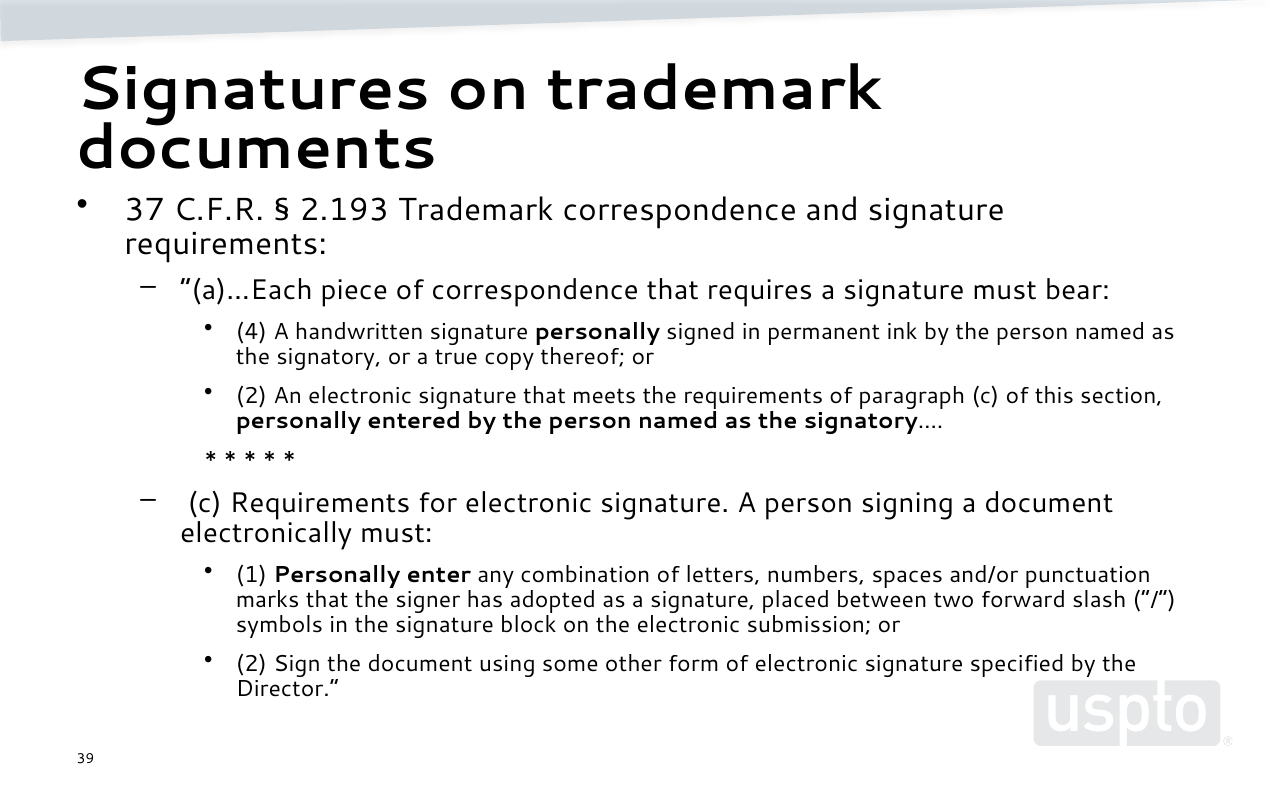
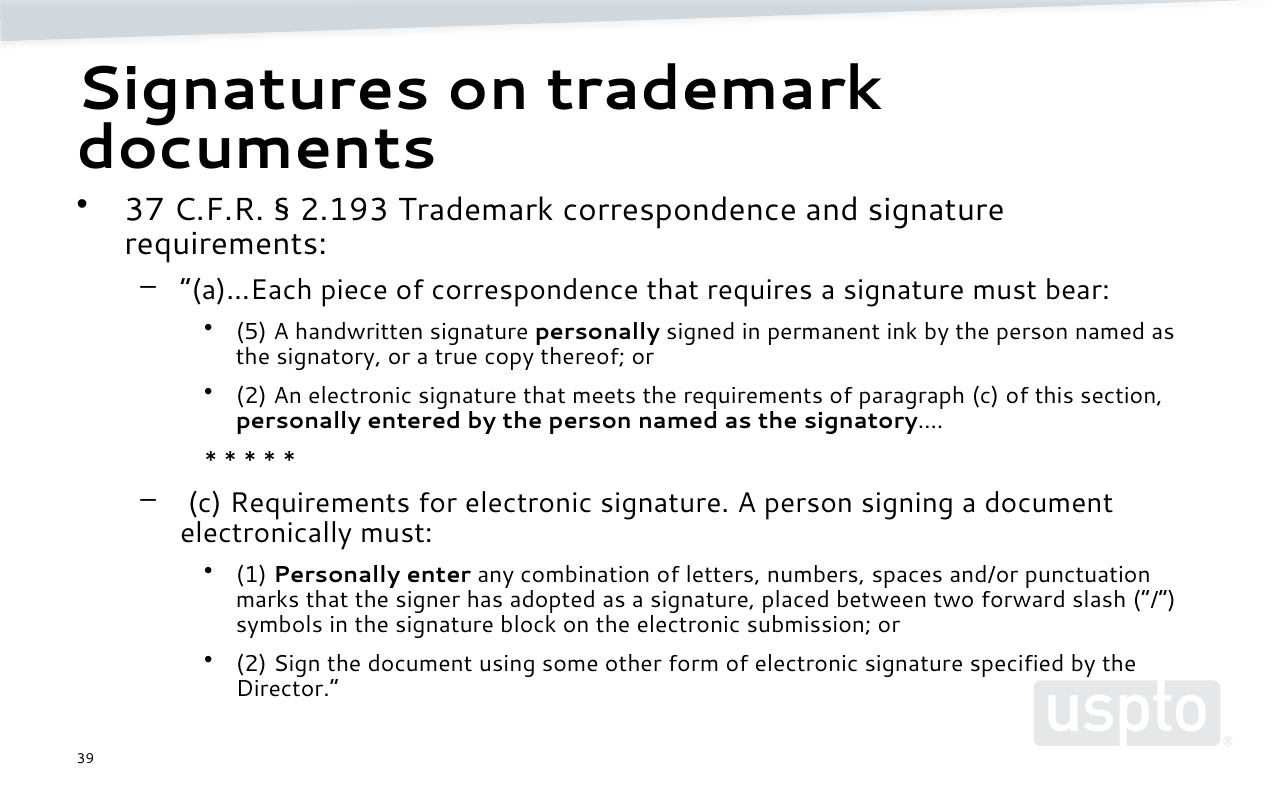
4: 4 -> 5
